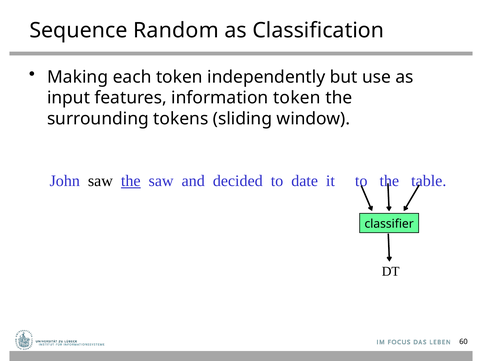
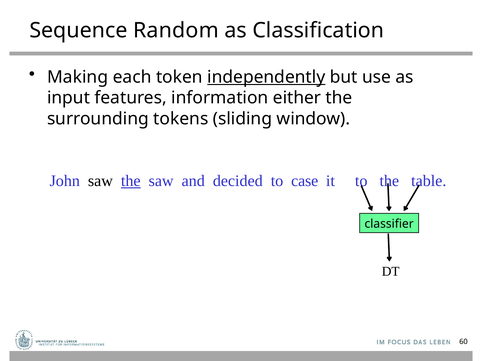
independently underline: none -> present
information token: token -> either
date: date -> case
